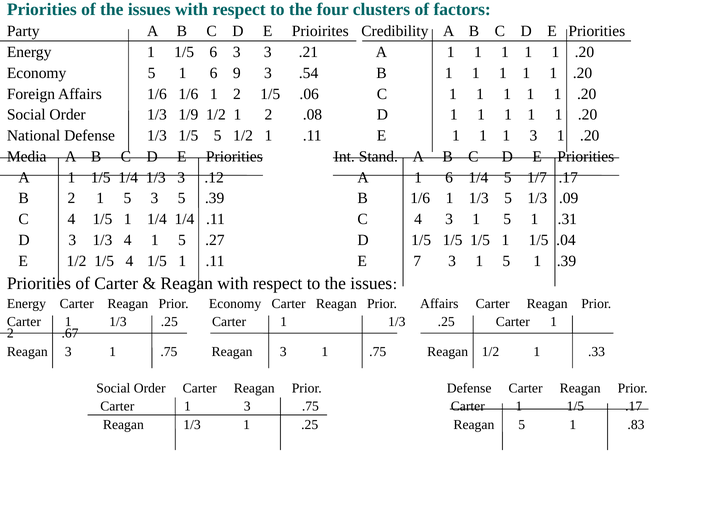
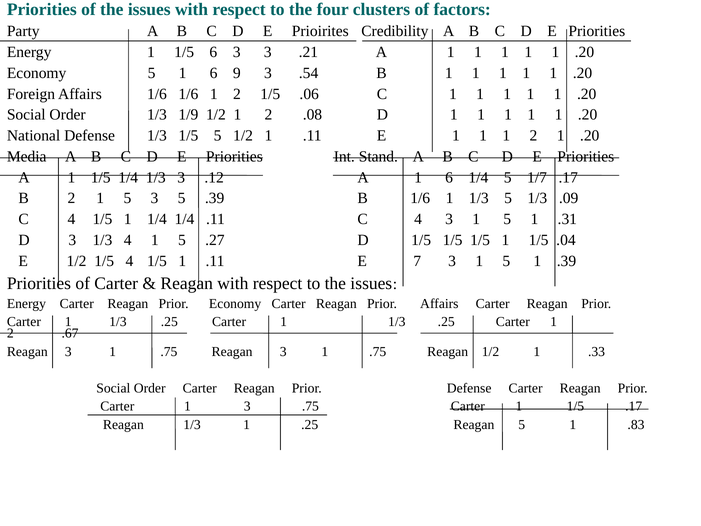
1 1 3: 3 -> 2
